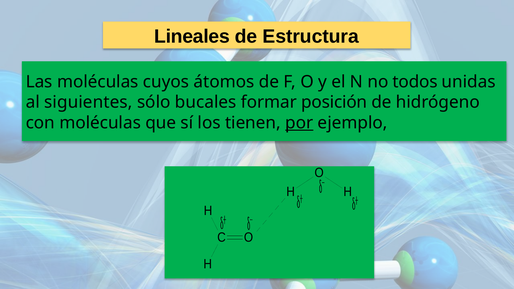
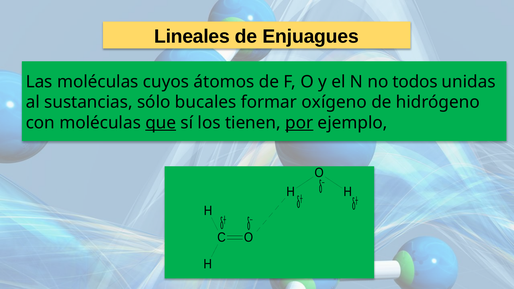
Estructura: Estructura -> Enjuagues
siguientes: siguientes -> sustancias
posición: posición -> oxígeno
que underline: none -> present
